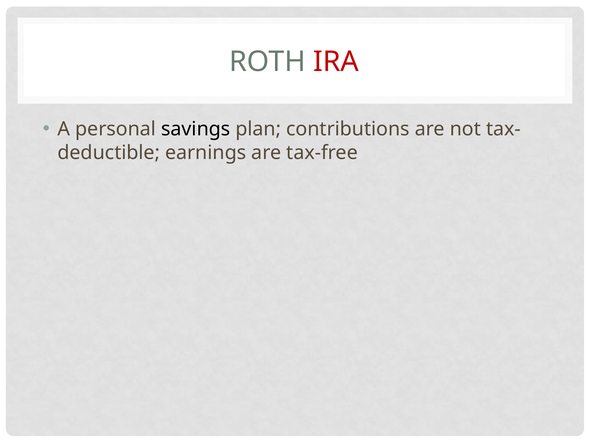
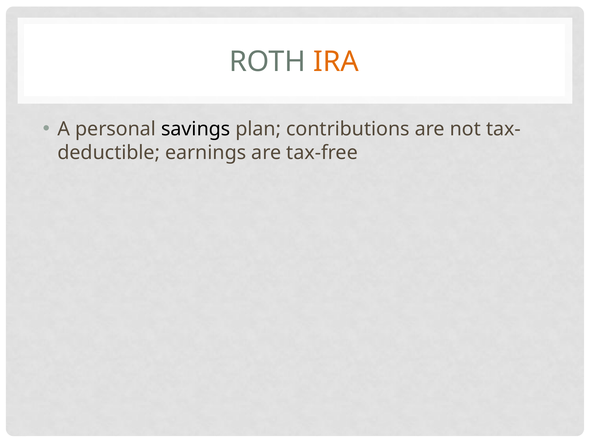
IRA colour: red -> orange
